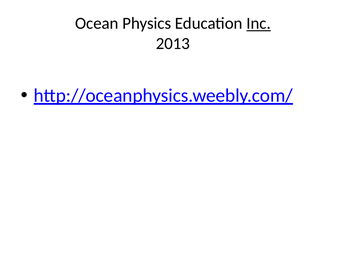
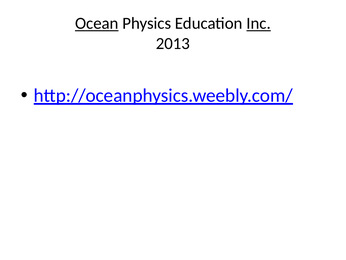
Ocean underline: none -> present
